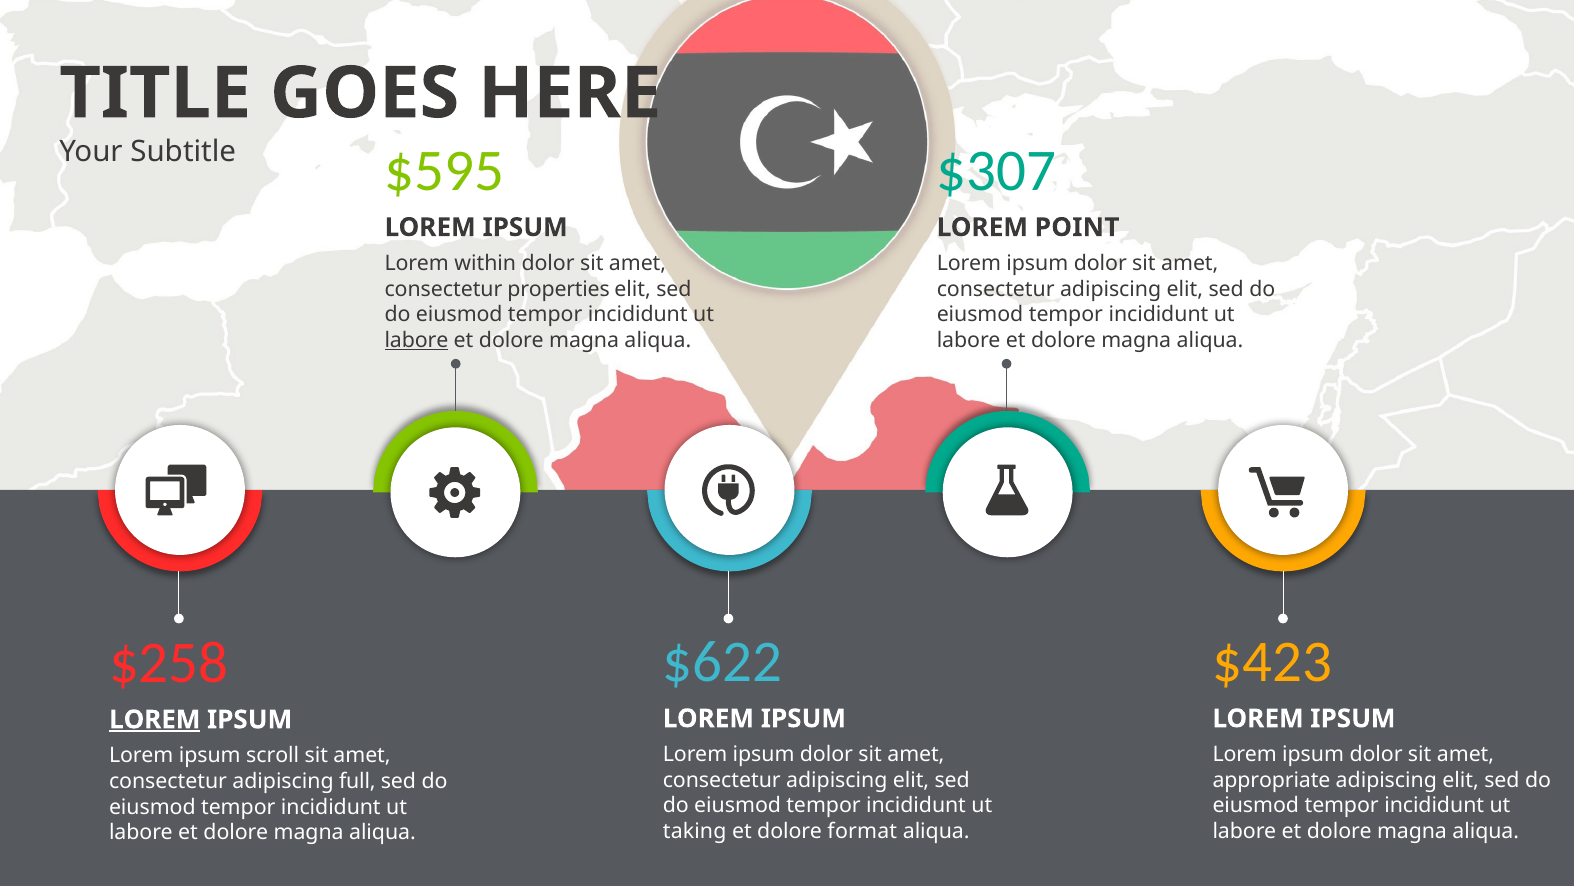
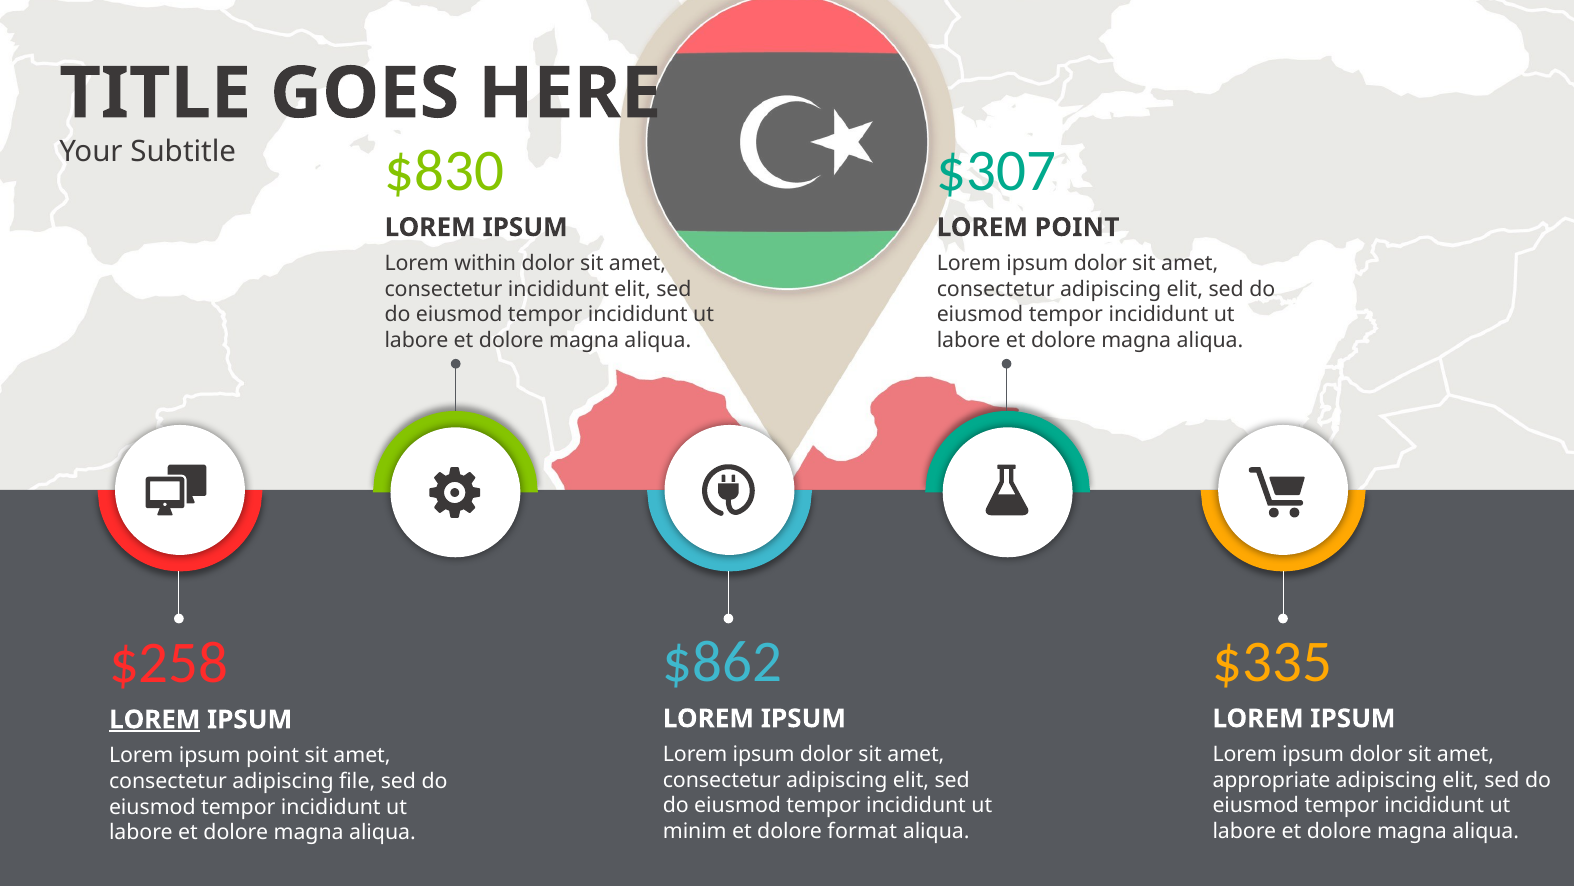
$595: $595 -> $830
consectetur properties: properties -> incididunt
labore at (416, 340) underline: present -> none
$622: $622 -> $862
$423: $423 -> $335
ipsum scroll: scroll -> point
full: full -> file
taking: taking -> minim
